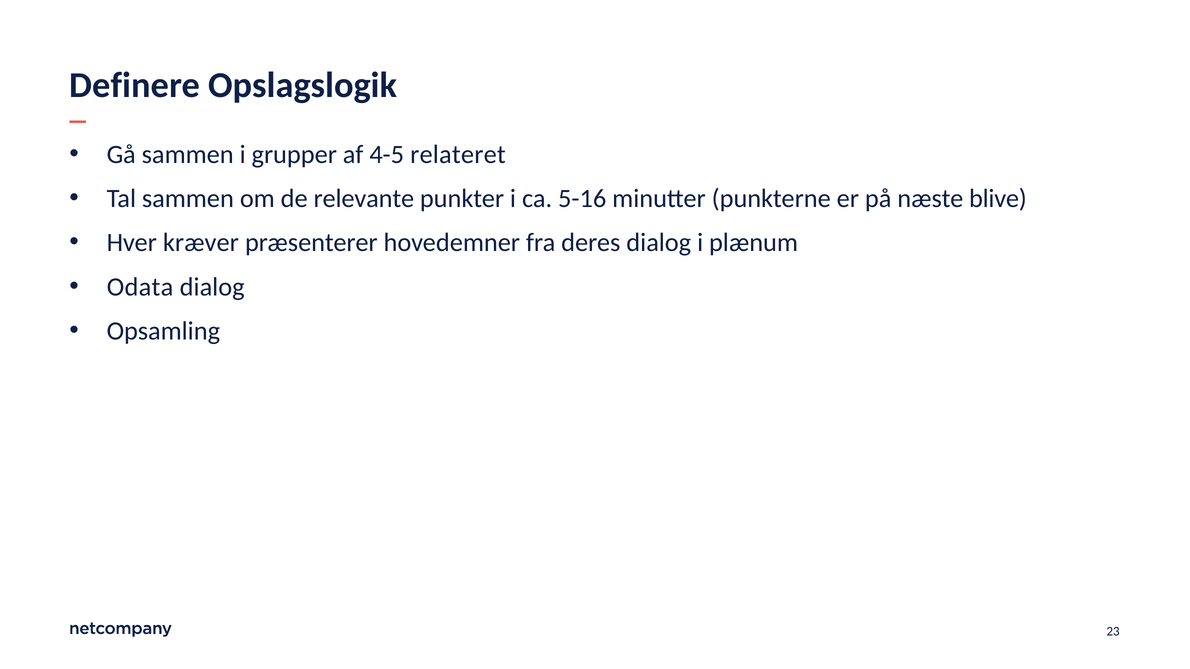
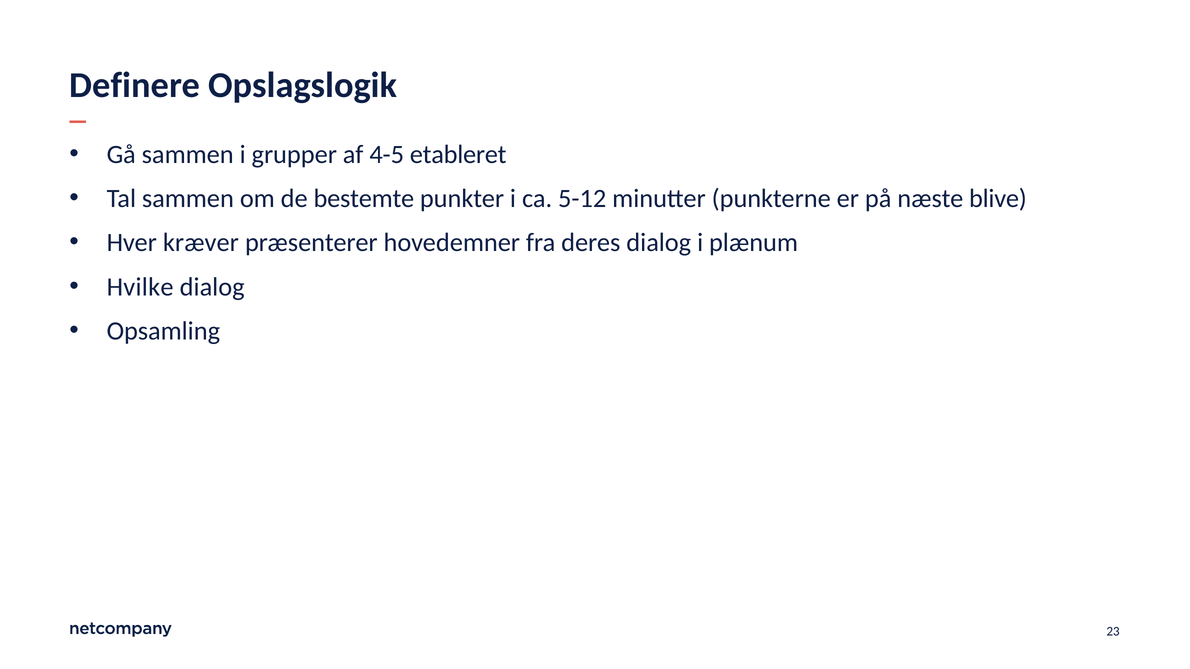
relateret: relateret -> etableret
relevante: relevante -> bestemte
5-16: 5-16 -> 5-12
Odata: Odata -> Hvilke
